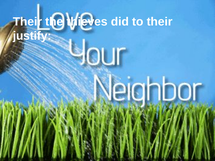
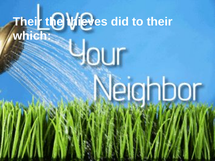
justify: justify -> which
